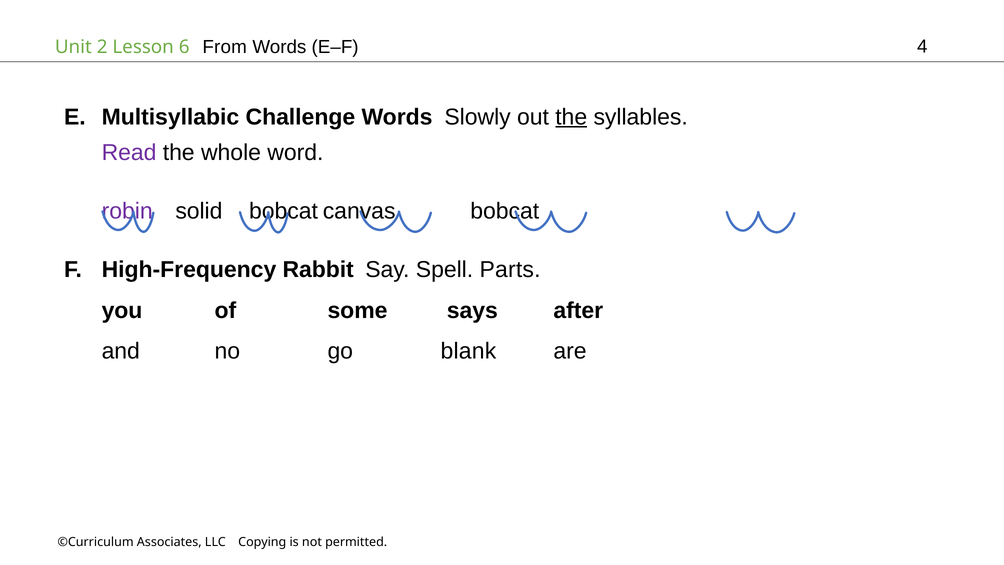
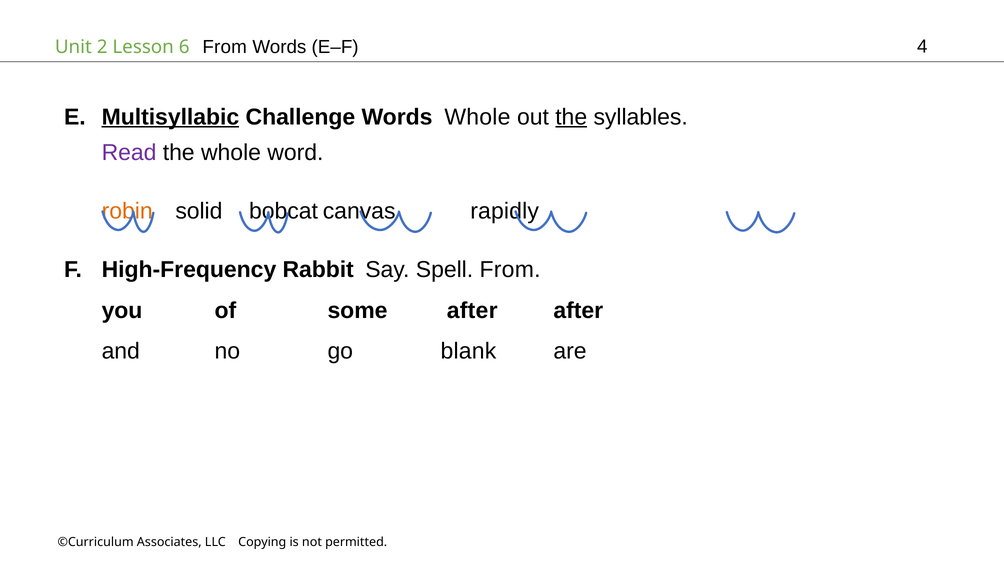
Multisyllabic underline: none -> present
Words Slowly: Slowly -> Whole
robin colour: purple -> orange
bobcat: bobcat -> rapidly
Spell Parts: Parts -> From
some says: says -> after
